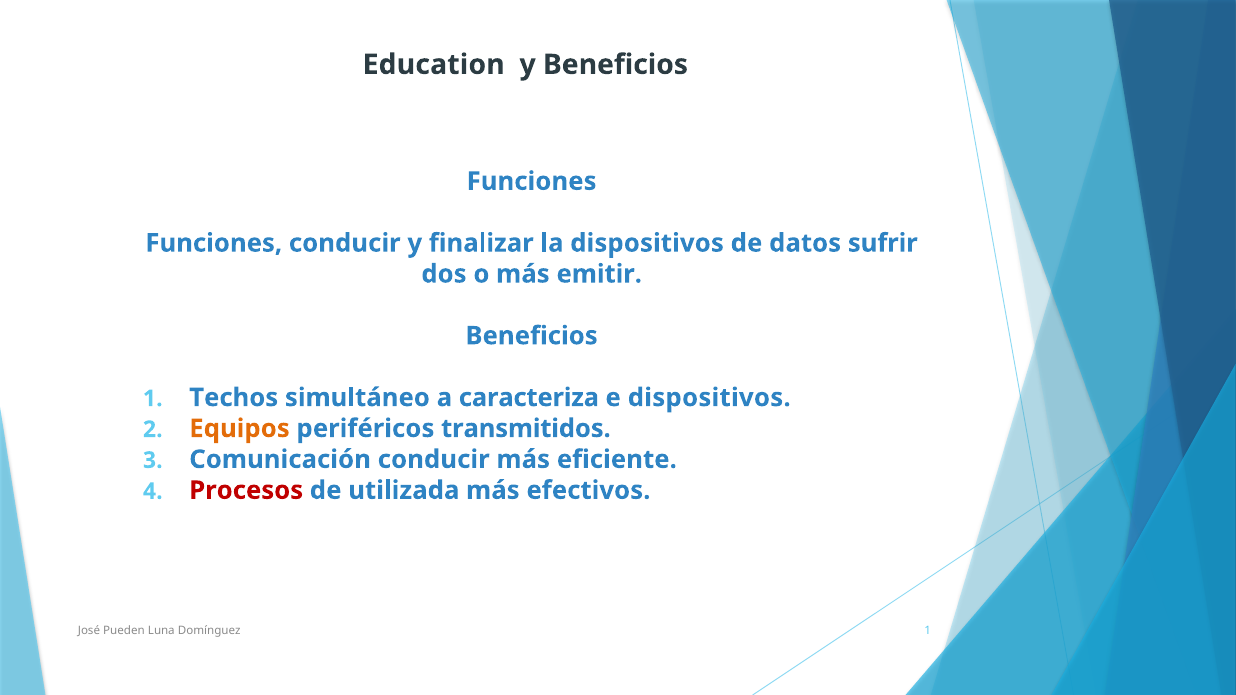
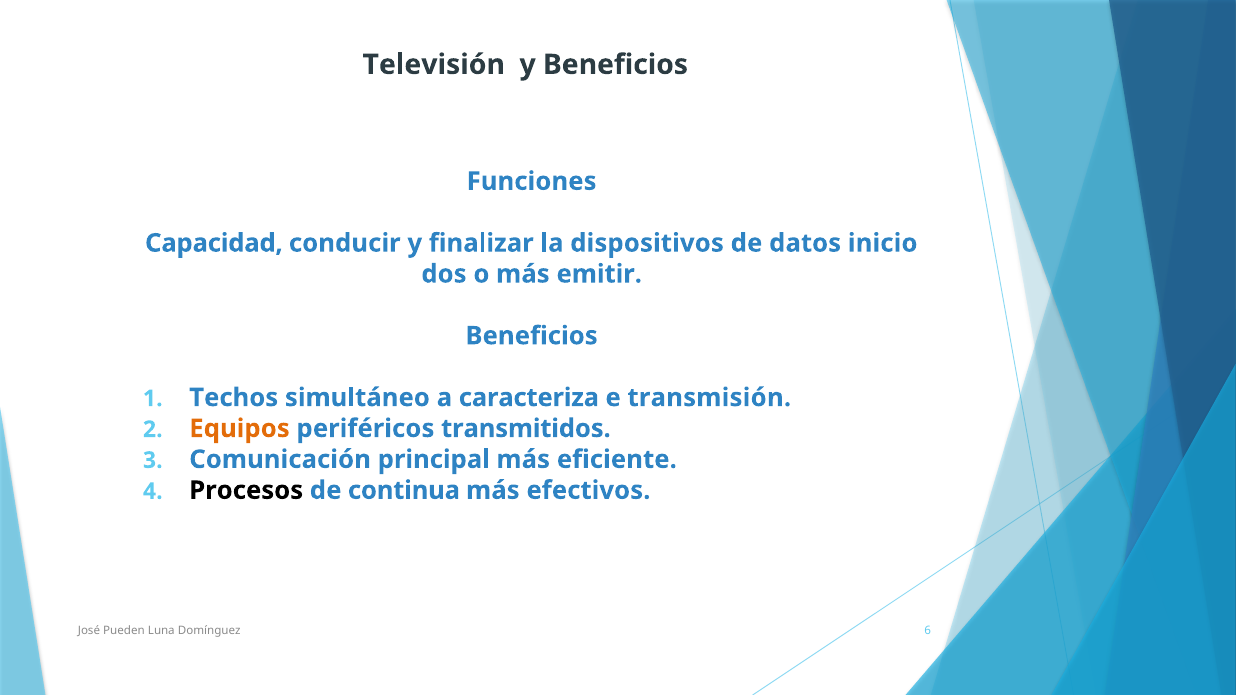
Education: Education -> Televisión
Funciones at (214, 243): Funciones -> Capacidad
sufrir: sufrir -> inicio
e dispositivos: dispositivos -> transmisión
Comunicación conducir: conducir -> principal
Procesos colour: red -> black
utilizada: utilizada -> continua
Domínguez 1: 1 -> 6
